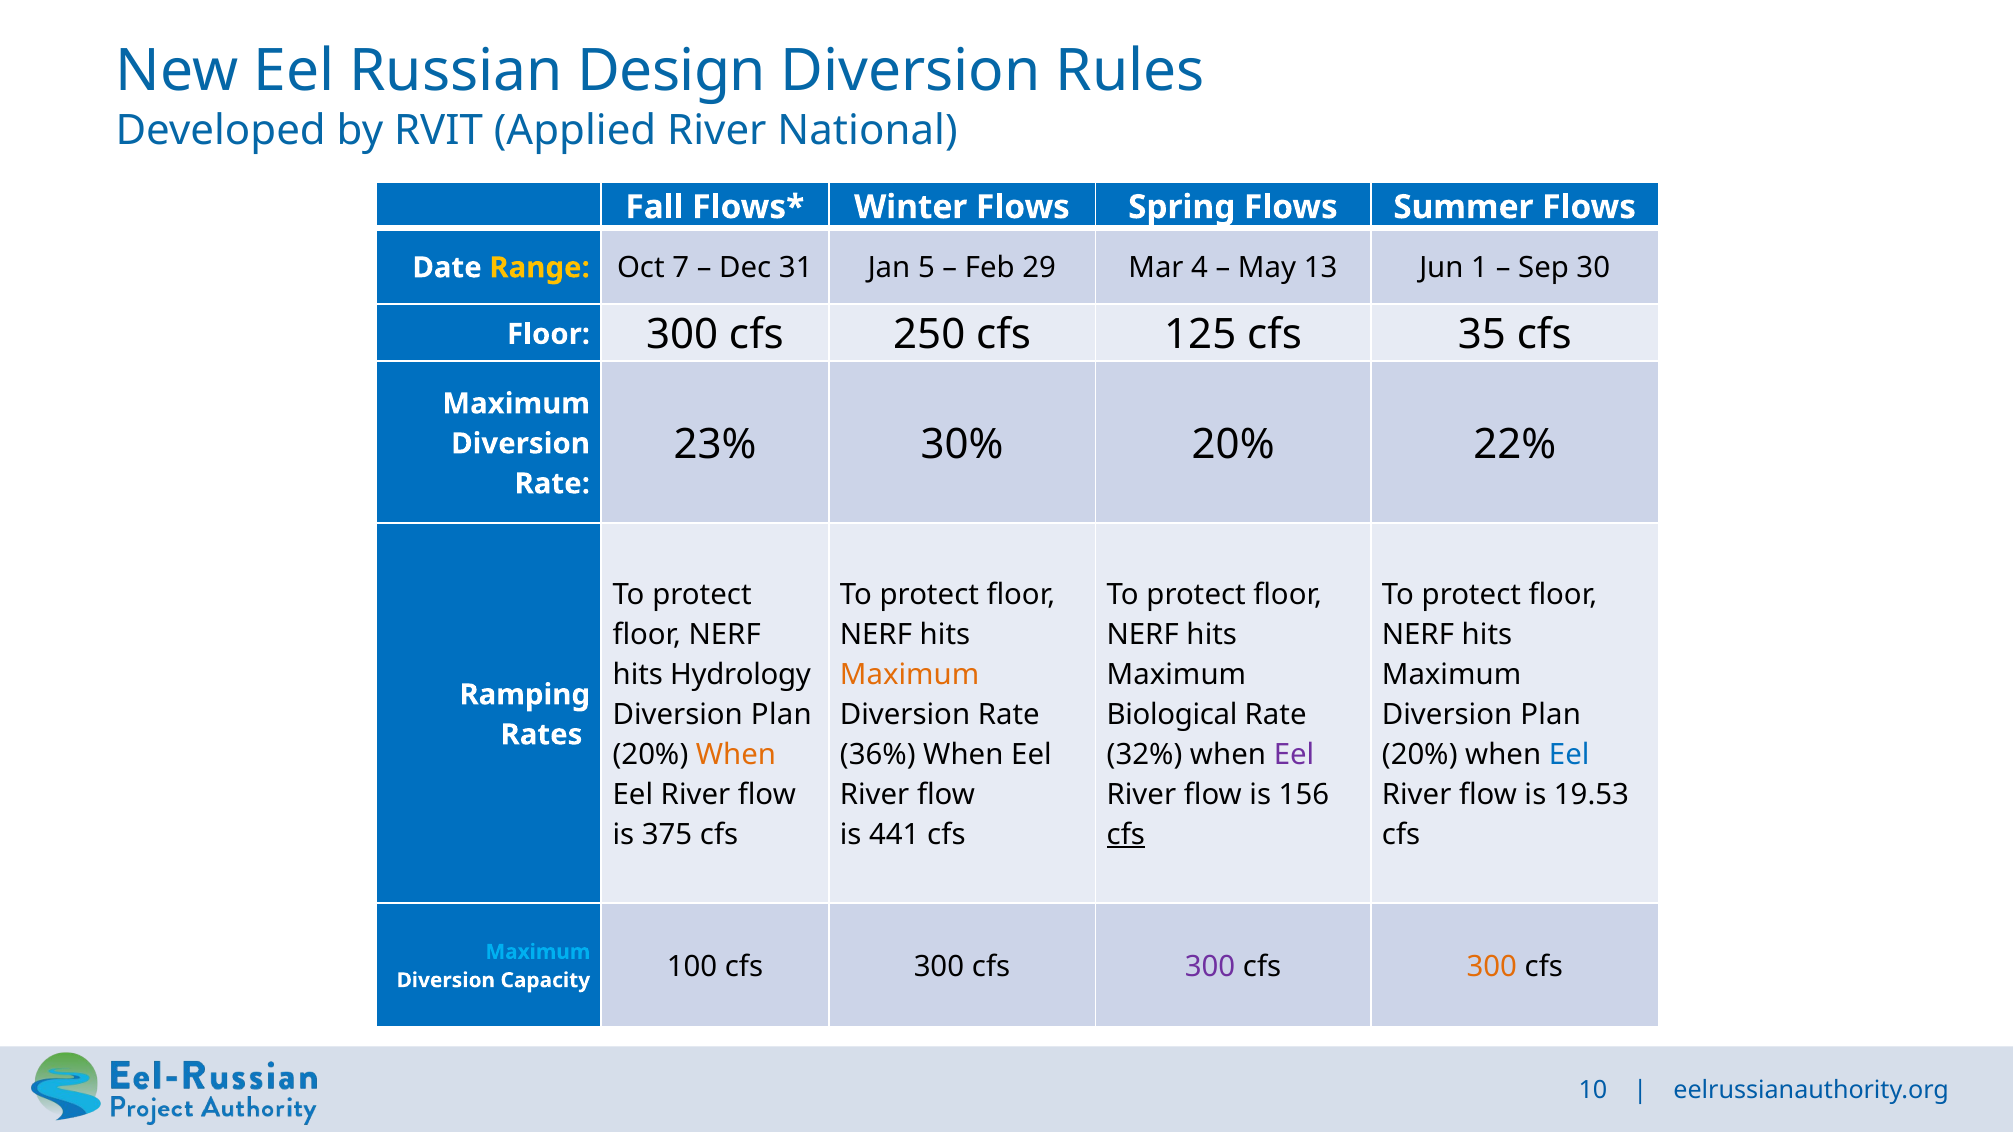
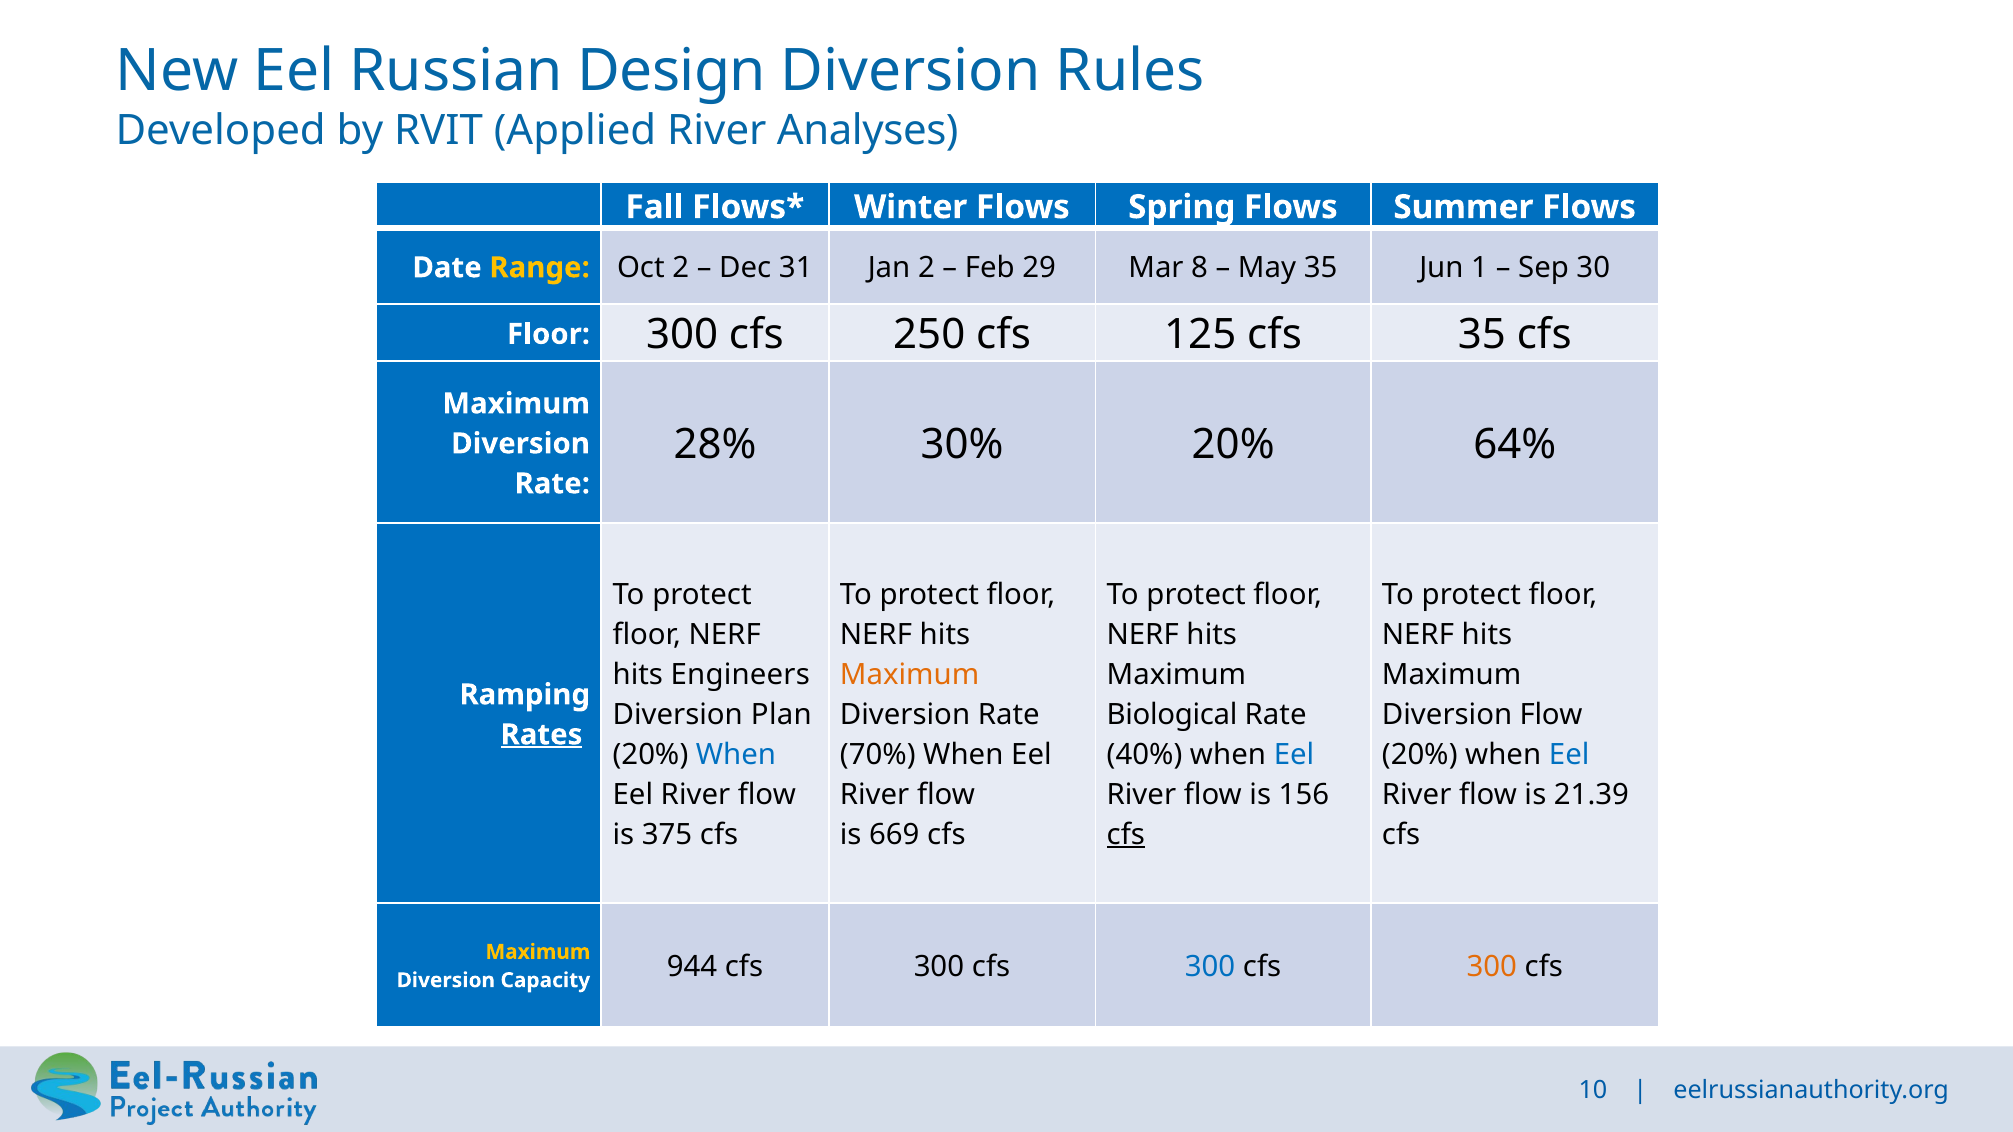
National: National -> Analyses
Oct 7: 7 -> 2
Jan 5: 5 -> 2
4: 4 -> 8
May 13: 13 -> 35
23%: 23% -> 28%
22%: 22% -> 64%
Hydrology: Hydrology -> Engineers
Plan at (1551, 715): Plan -> Flow
Rates underline: none -> present
When at (736, 755) colour: orange -> blue
36%: 36% -> 70%
32%: 32% -> 40%
Eel at (1294, 755) colour: purple -> blue
19.53: 19.53 -> 21.39
441: 441 -> 669
Maximum at (538, 952) colour: light blue -> yellow
100: 100 -> 944
300 at (1210, 967) colour: purple -> blue
